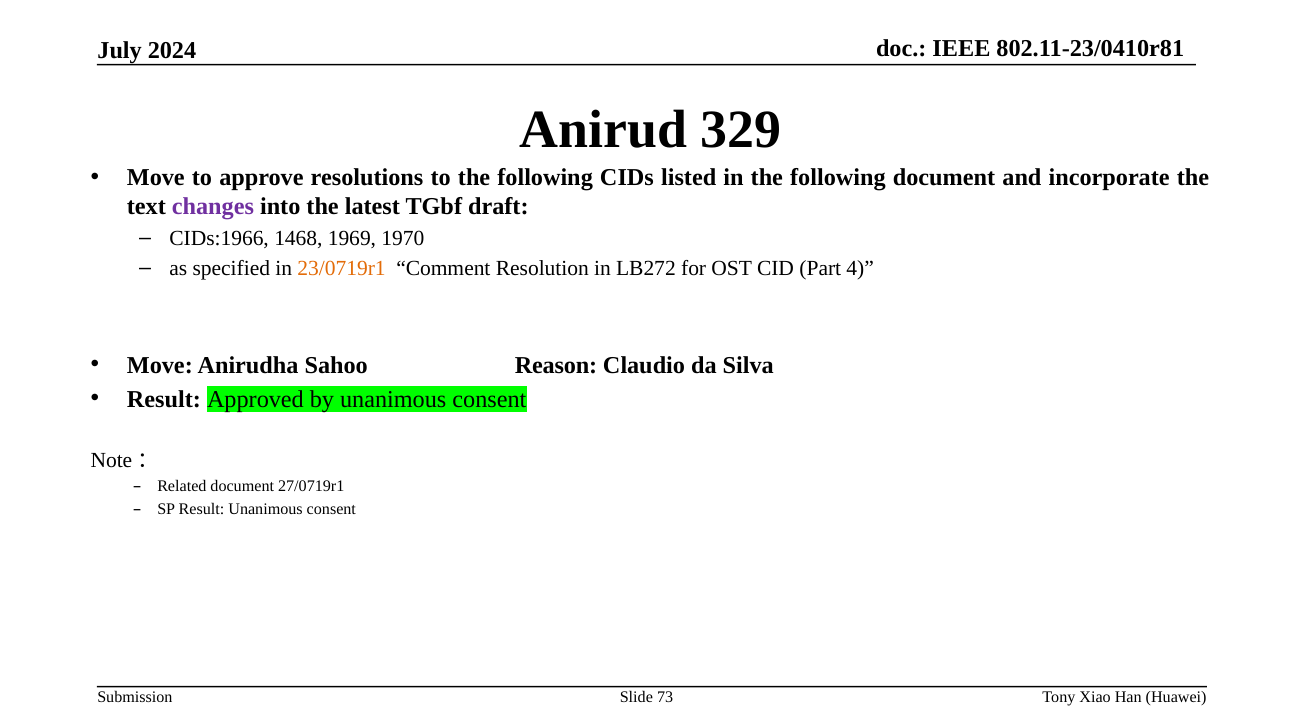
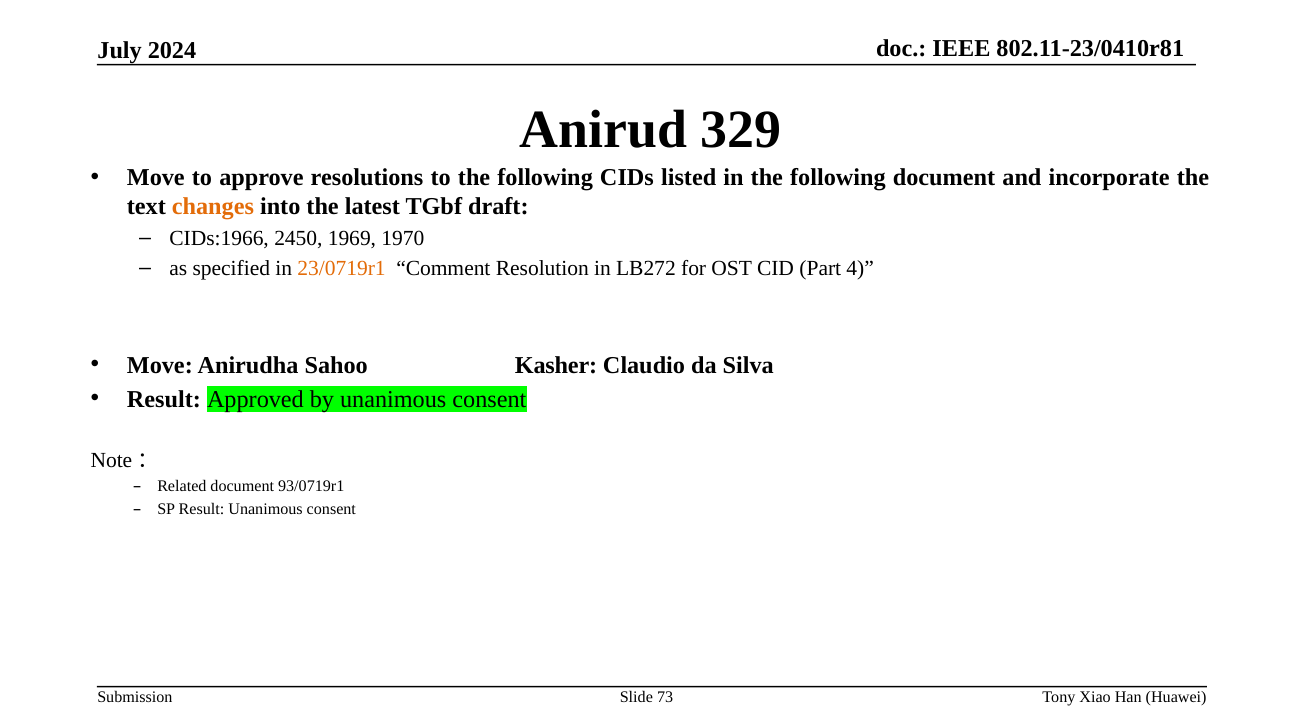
changes colour: purple -> orange
1468: 1468 -> 2450
Reason: Reason -> Kasher
27/0719r1: 27/0719r1 -> 93/0719r1
